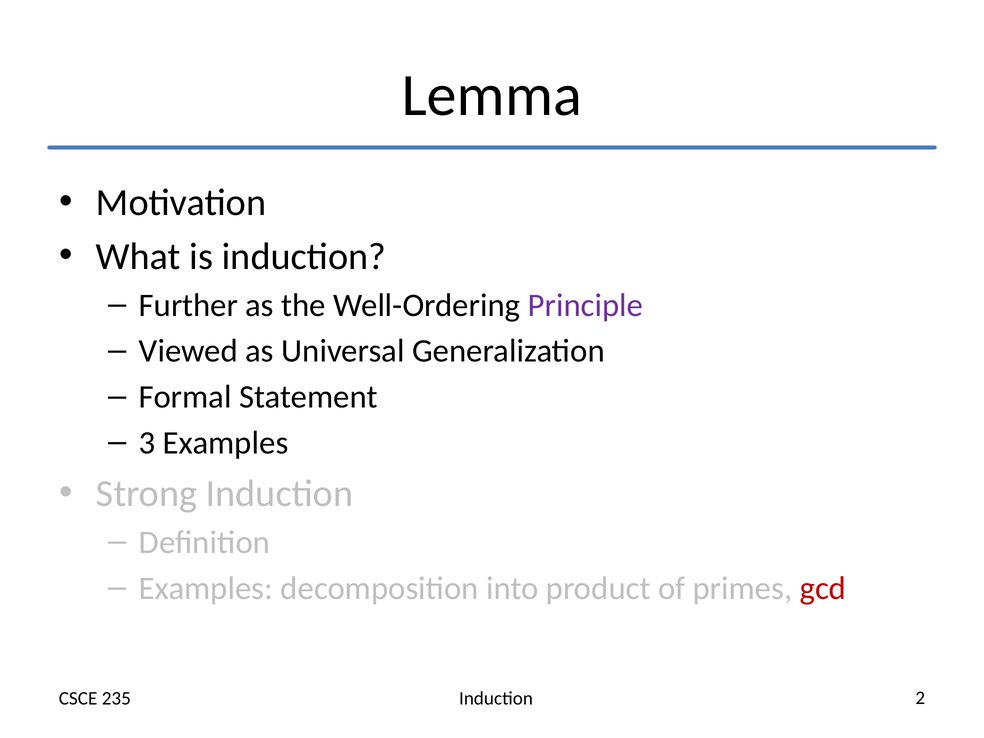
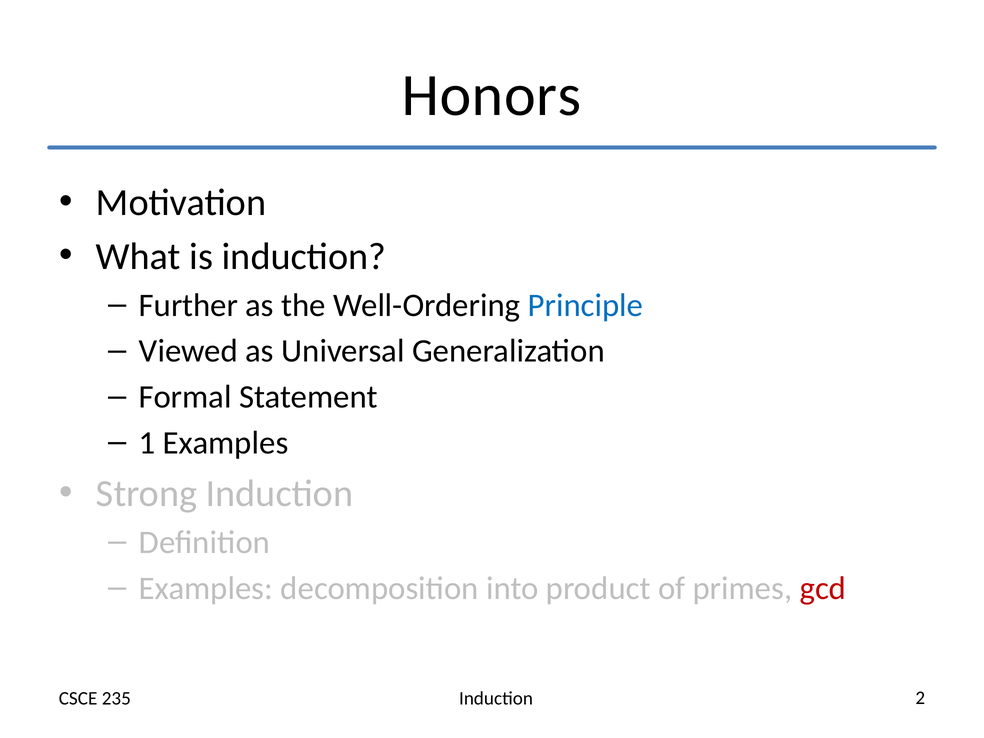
Lemma: Lemma -> Honors
Principle colour: purple -> blue
3: 3 -> 1
